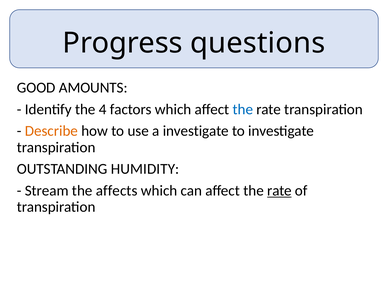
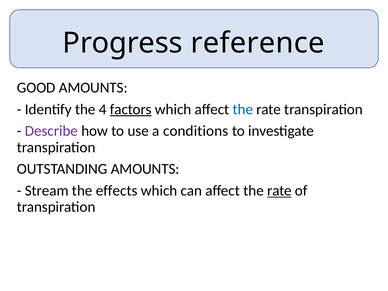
questions: questions -> reference
factors underline: none -> present
Describe colour: orange -> purple
a investigate: investigate -> conditions
OUTSTANDING HUMIDITY: HUMIDITY -> AMOUNTS
affects: affects -> effects
